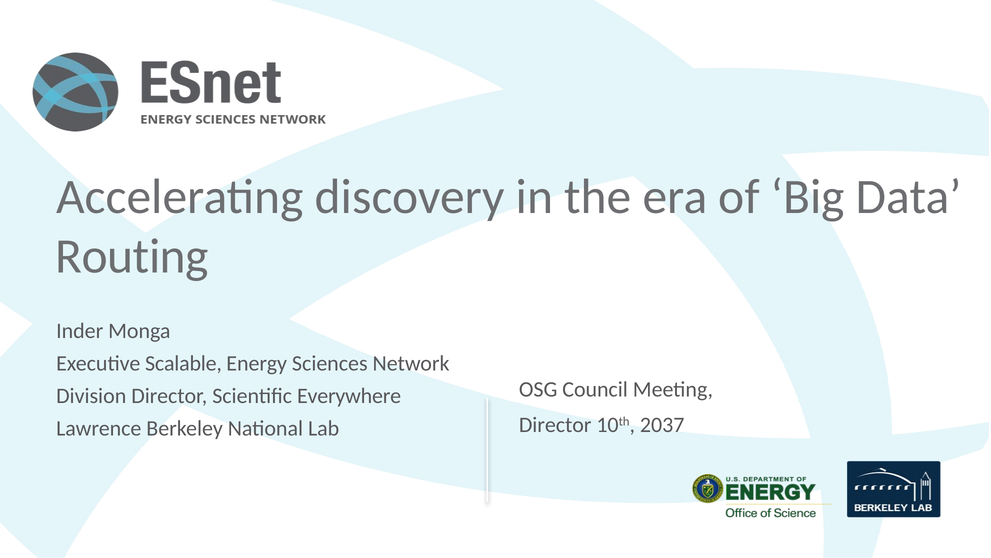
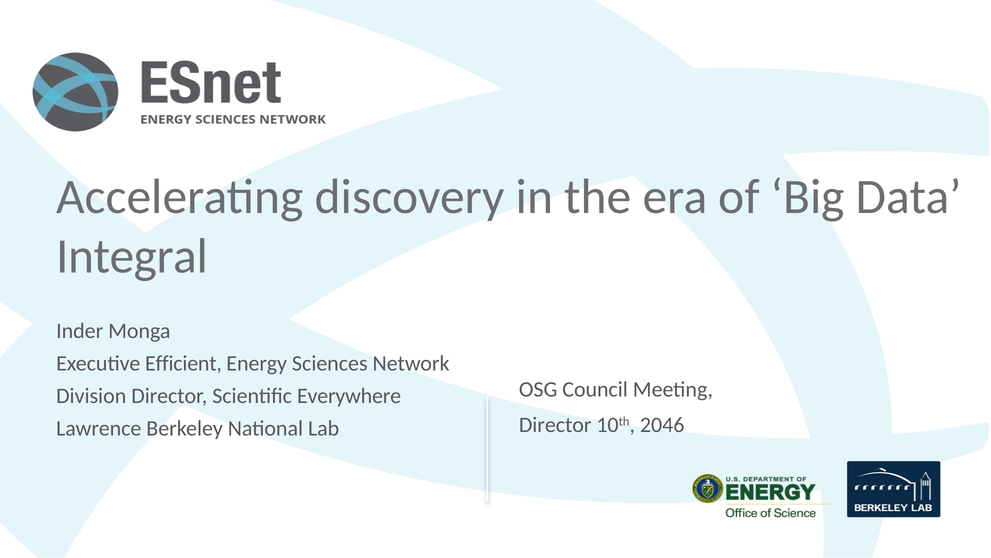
Routing: Routing -> Integral
Scalable: Scalable -> Efficient
2037: 2037 -> 2046
